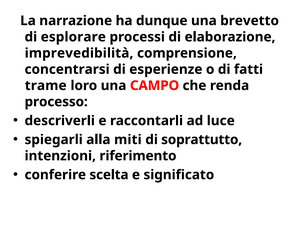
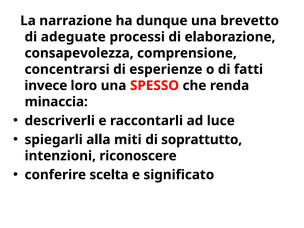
esplorare: esplorare -> adeguate
imprevedibilità: imprevedibilità -> consapevolezza
trame: trame -> invece
CAMPO: CAMPO -> SPESSO
processo: processo -> minaccia
riferimento: riferimento -> riconoscere
